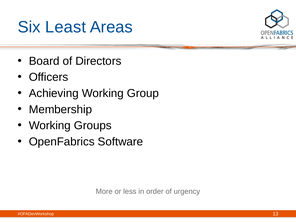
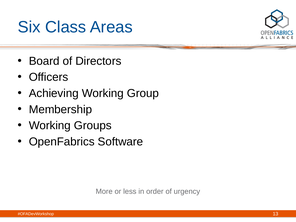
Least: Least -> Class
